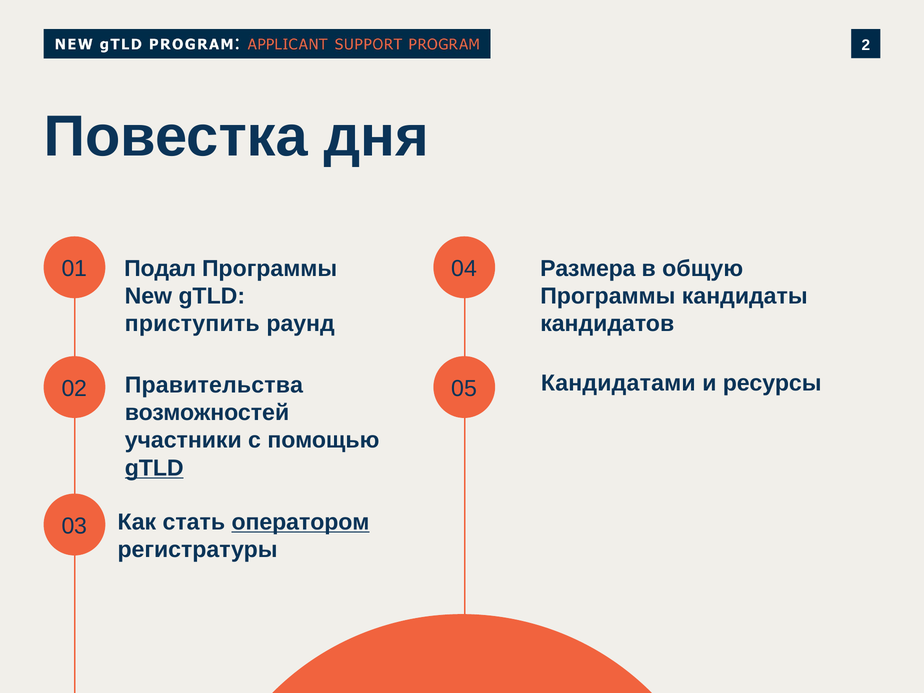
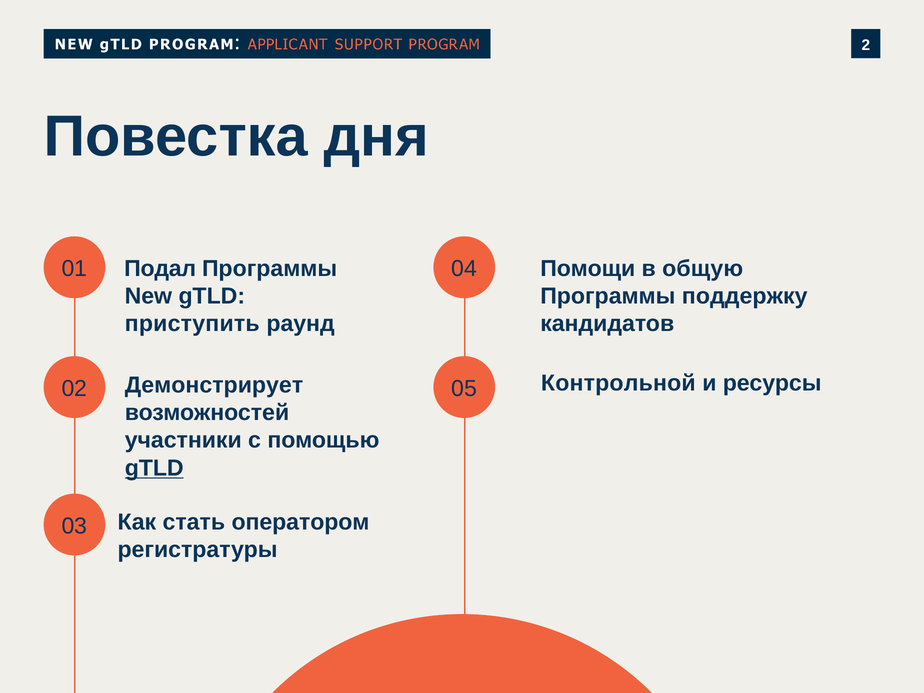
Размера: Размера -> Помощи
кандидаты: кандидаты -> поддержку
Кандидатами: Кандидатами -> Контрольной
Правительства: Правительства -> Демонстрирует
оператором underline: present -> none
